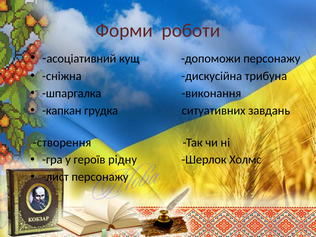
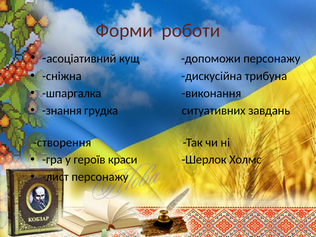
капкан: капкан -> знання
рідну: рідну -> краси
